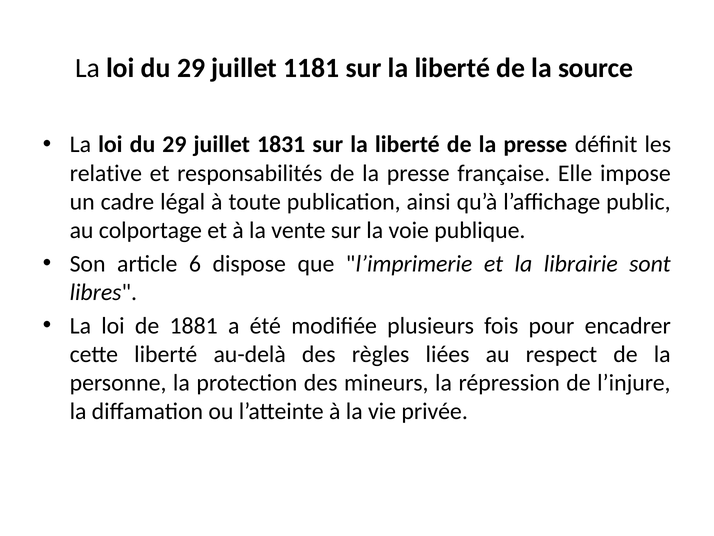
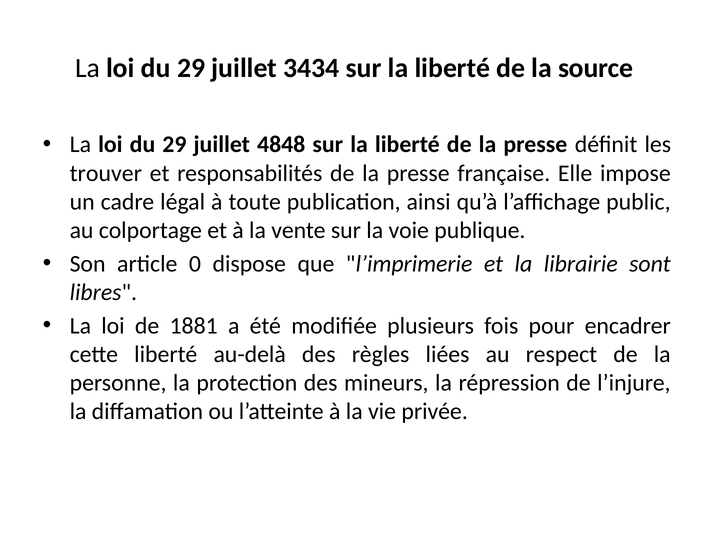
1181: 1181 -> 3434
1831: 1831 -> 4848
relative: relative -> trouver
6: 6 -> 0
